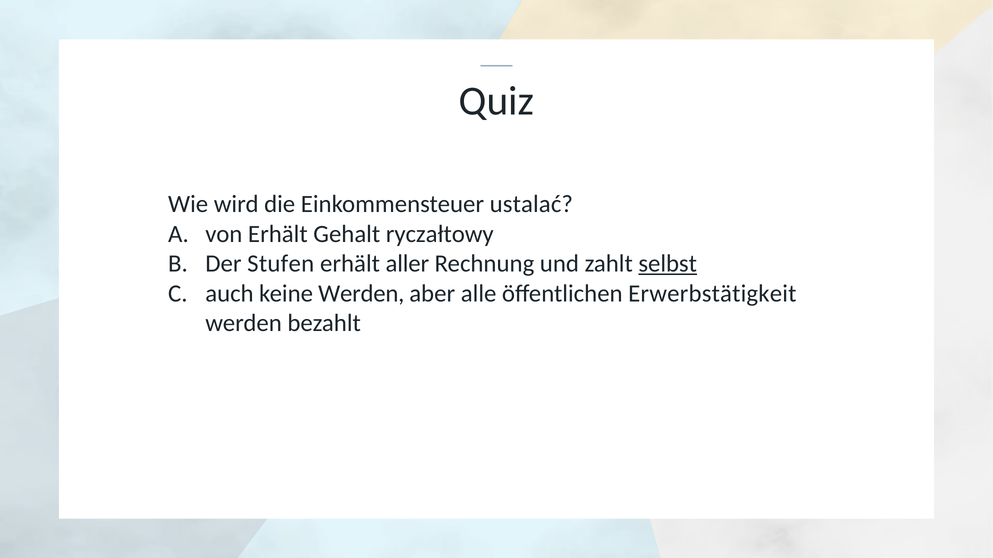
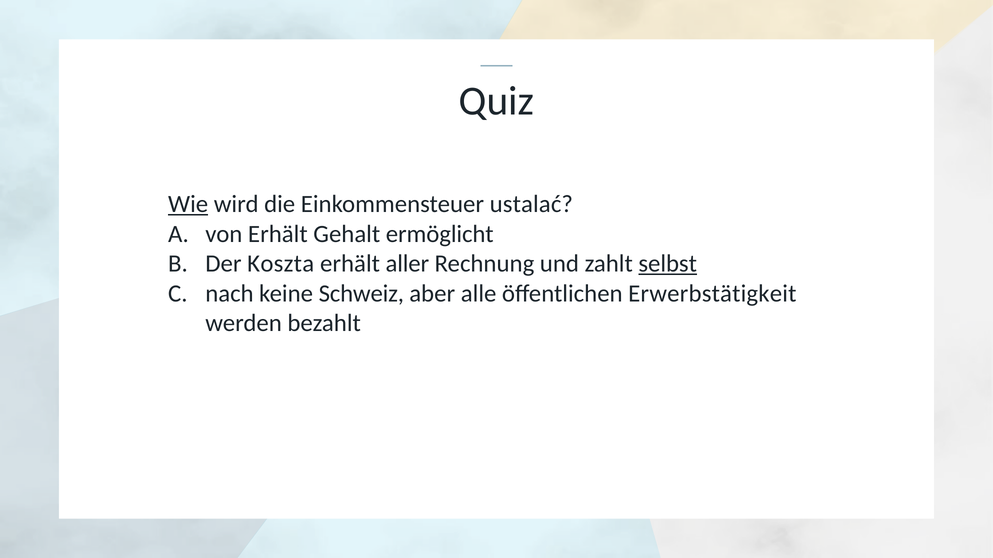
Wie underline: none -> present
ryczałtowy: ryczałtowy -> ermöglicht
Stufen: Stufen -> Koszta
auch: auch -> nach
keine Werden: Werden -> Schweiz
